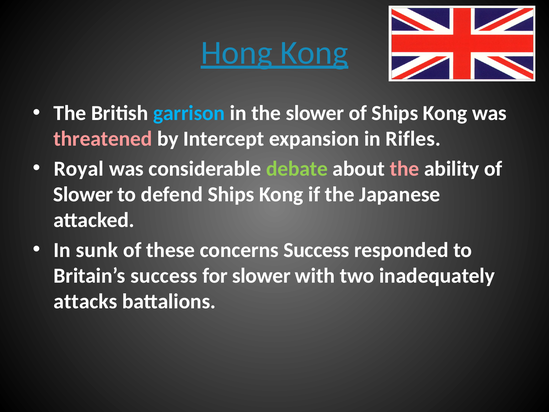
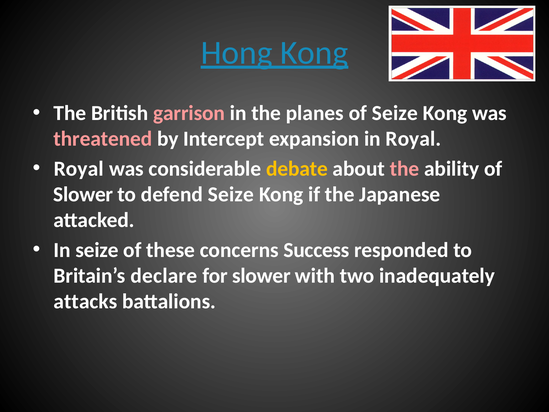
garrison colour: light blue -> pink
the slower: slower -> planes
of Ships: Ships -> Seize
in Rifles: Rifles -> Royal
debate colour: light green -> yellow
defend Ships: Ships -> Seize
In sunk: sunk -> seize
Britain’s success: success -> declare
